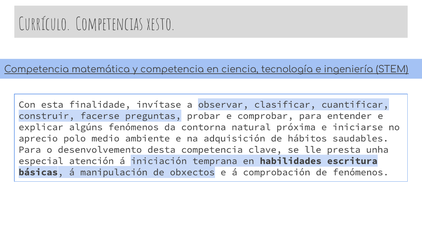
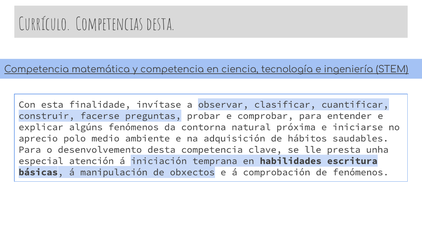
Competencias xesto: xesto -> desta
